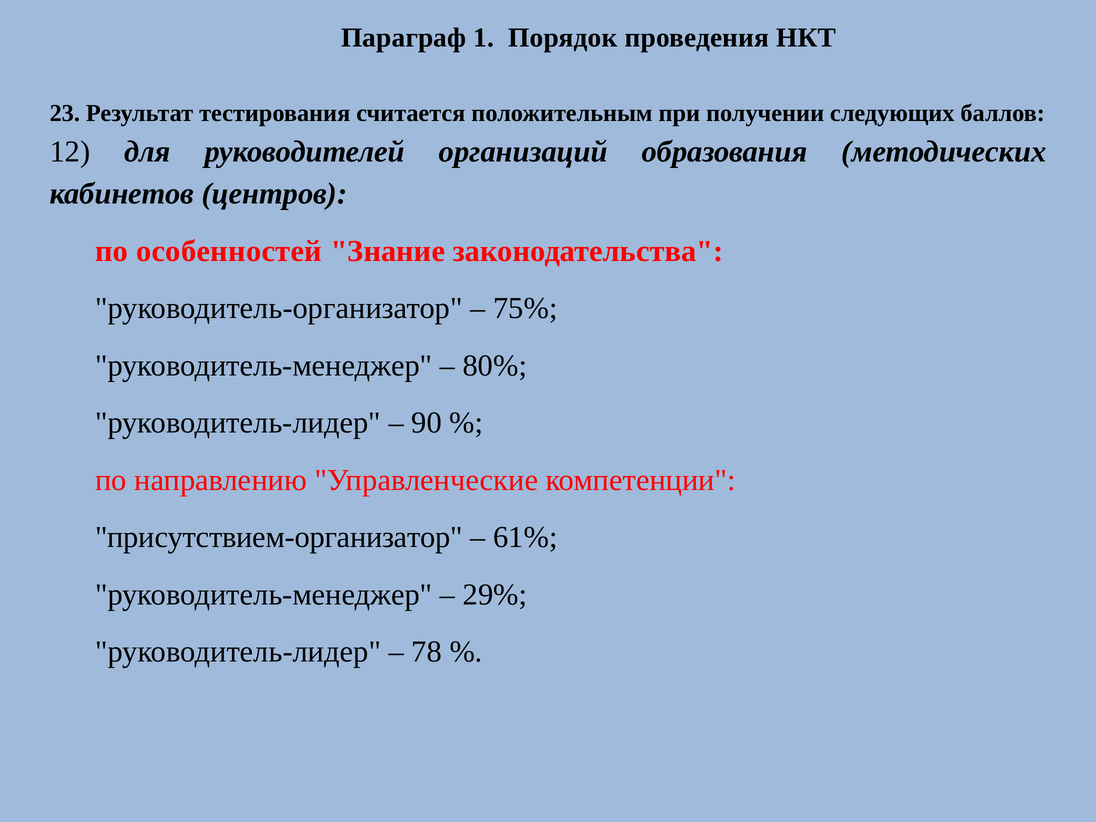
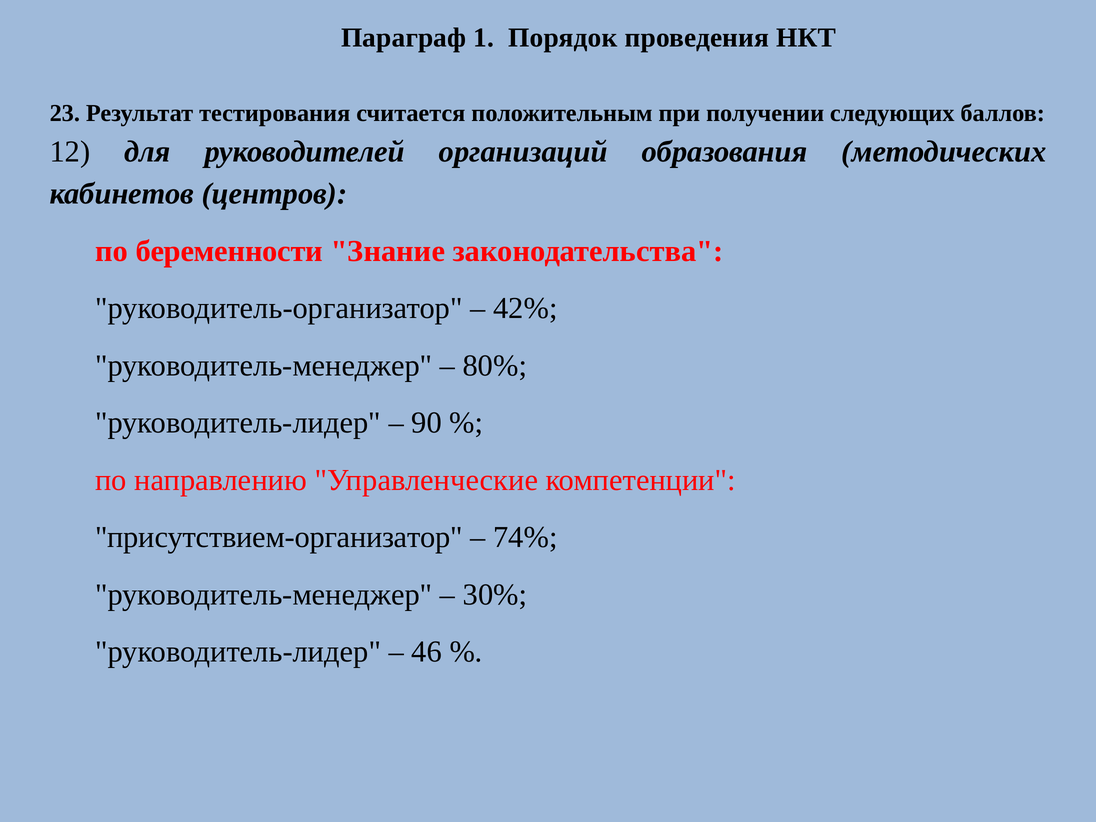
особенностей: особенностей -> беременности
75%: 75% -> 42%
61%: 61% -> 74%
29%: 29% -> 30%
78: 78 -> 46
